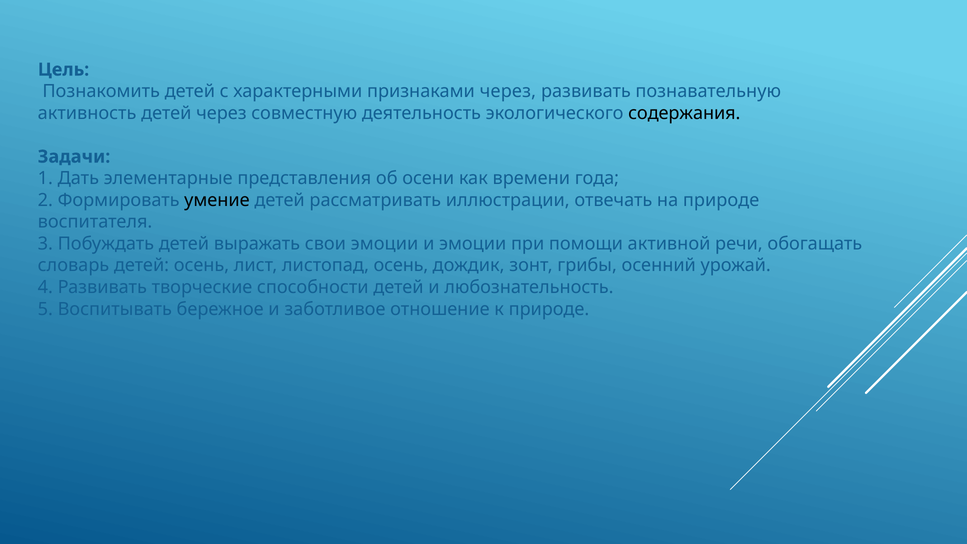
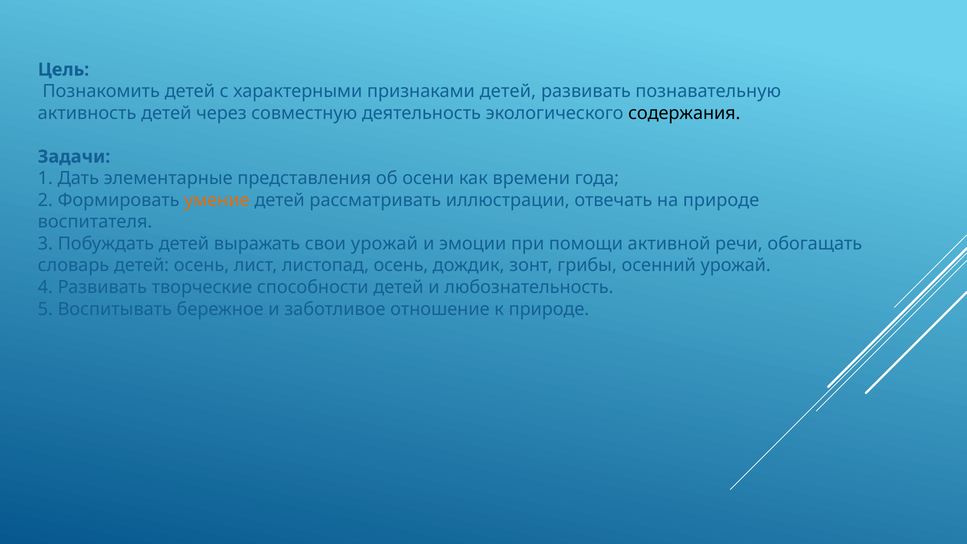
признаками через: через -> детей
умение colour: black -> orange
свои эмоции: эмоции -> урожай
